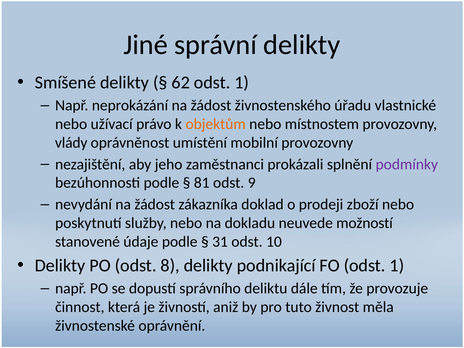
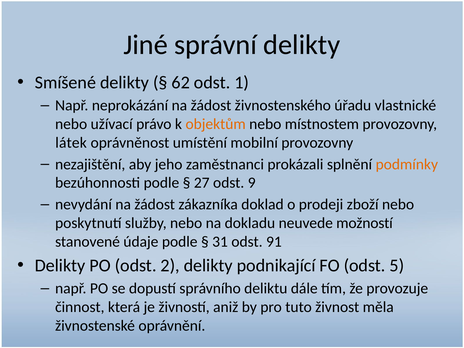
vlády: vlády -> látek
podmínky colour: purple -> orange
81: 81 -> 27
10: 10 -> 91
8: 8 -> 2
FO odst 1: 1 -> 5
